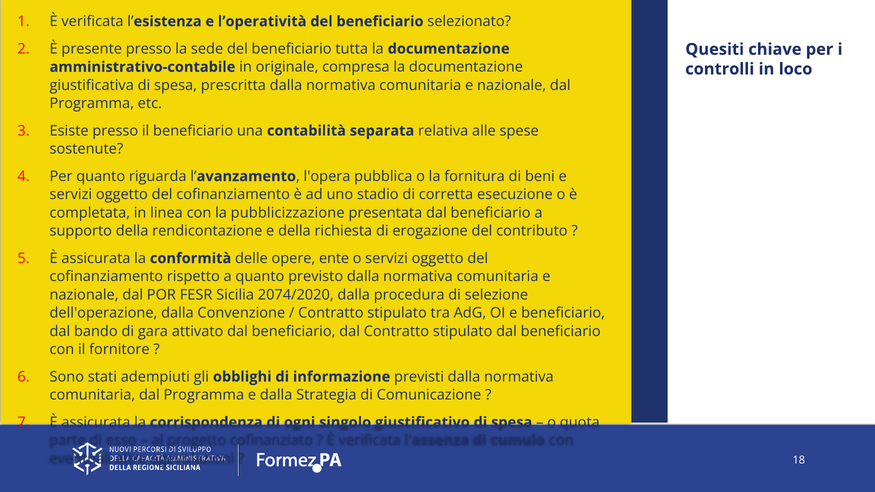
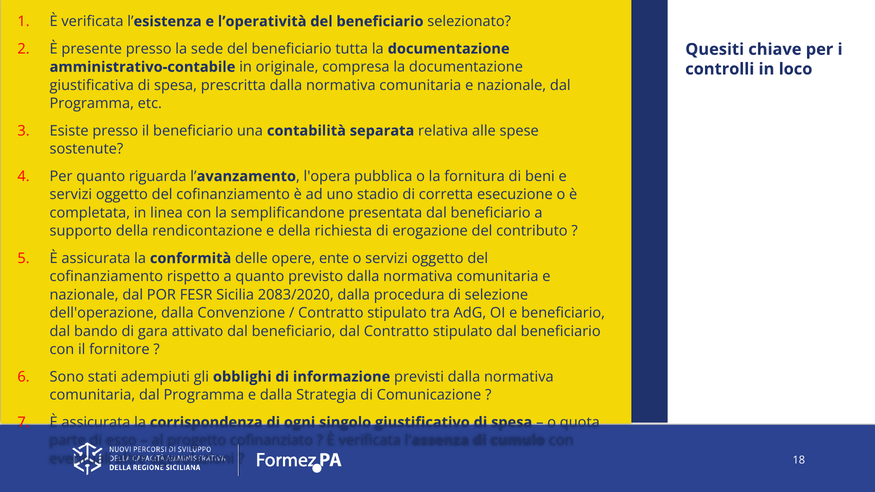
pubblicizzazione: pubblicizzazione -> semplificandone
2074/2020: 2074/2020 -> 2083/2020
